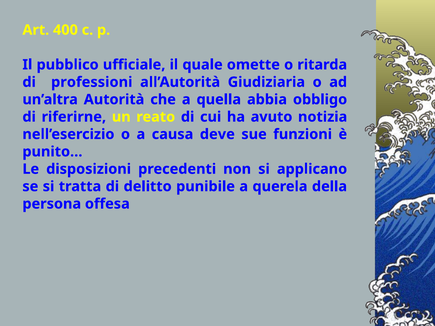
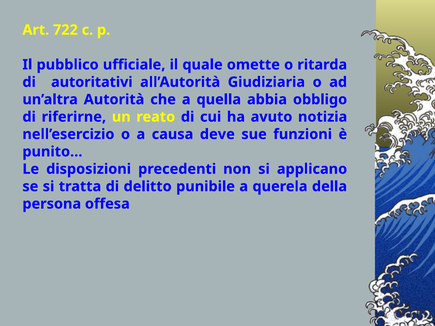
400: 400 -> 722
professioni: professioni -> autoritativi
